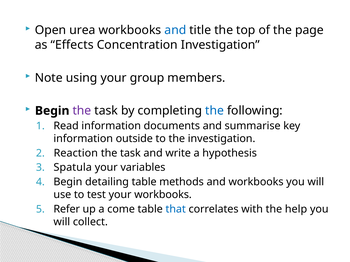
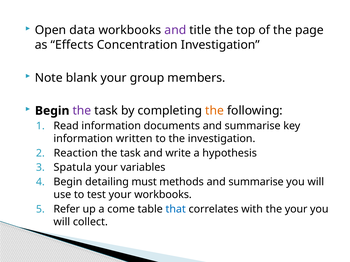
urea: urea -> data
and at (175, 30) colour: blue -> purple
using: using -> blank
the at (215, 111) colour: blue -> orange
outside: outside -> written
detailing table: table -> must
methods and workbooks: workbooks -> summarise
the help: help -> your
